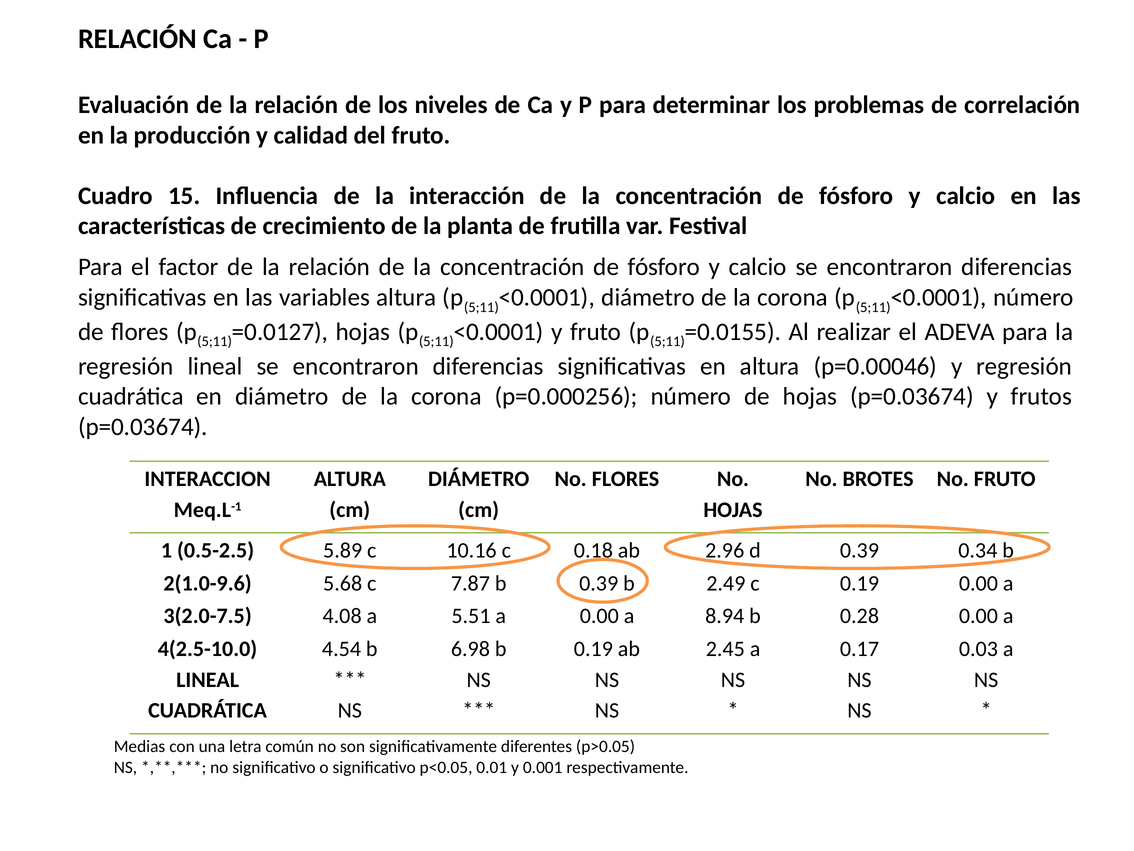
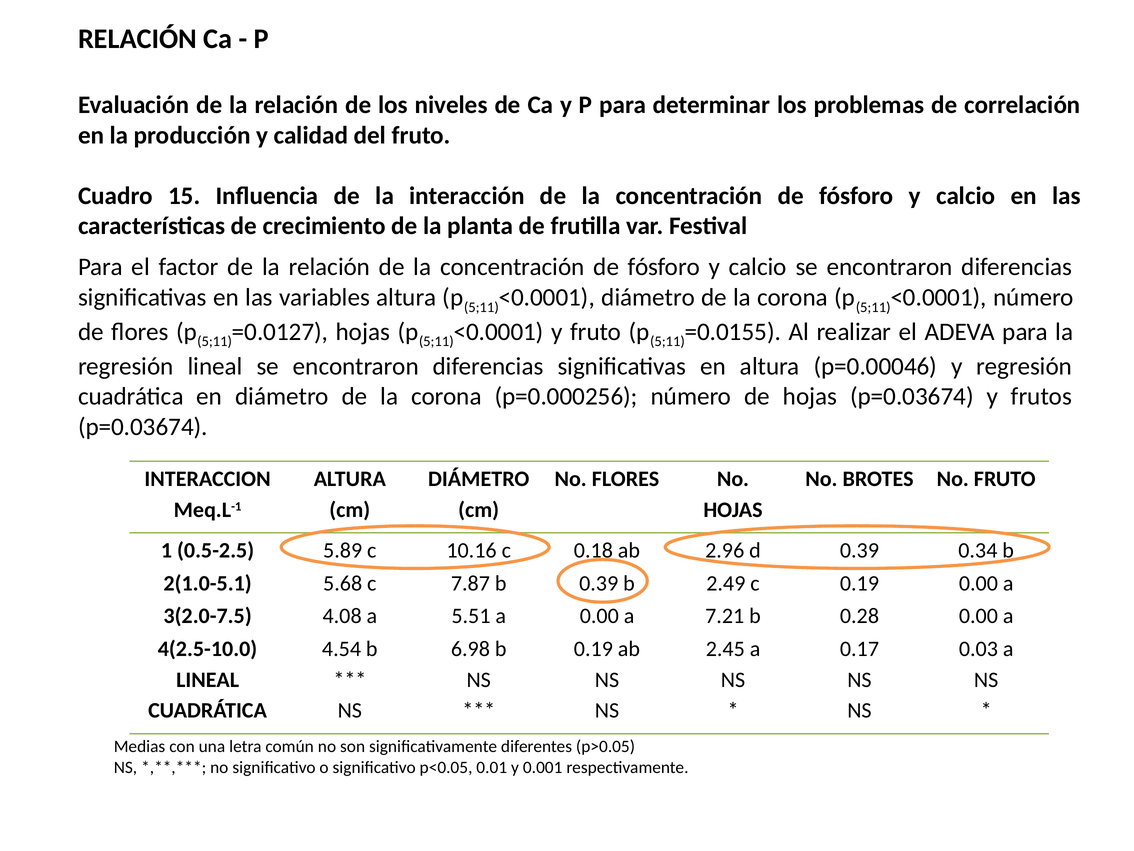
2(1.0-9.6: 2(1.0-9.6 -> 2(1.0-5.1
8.94: 8.94 -> 7.21
